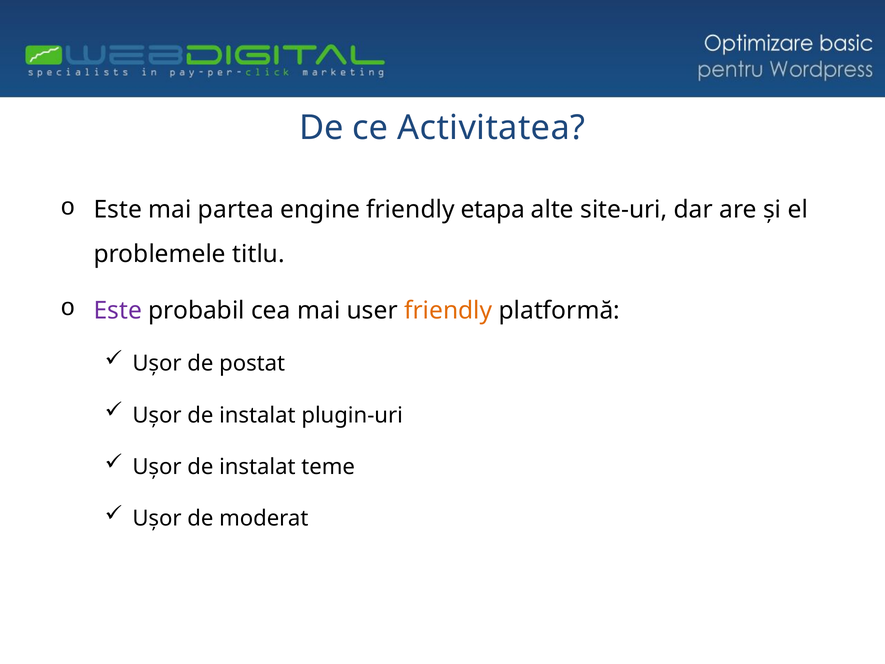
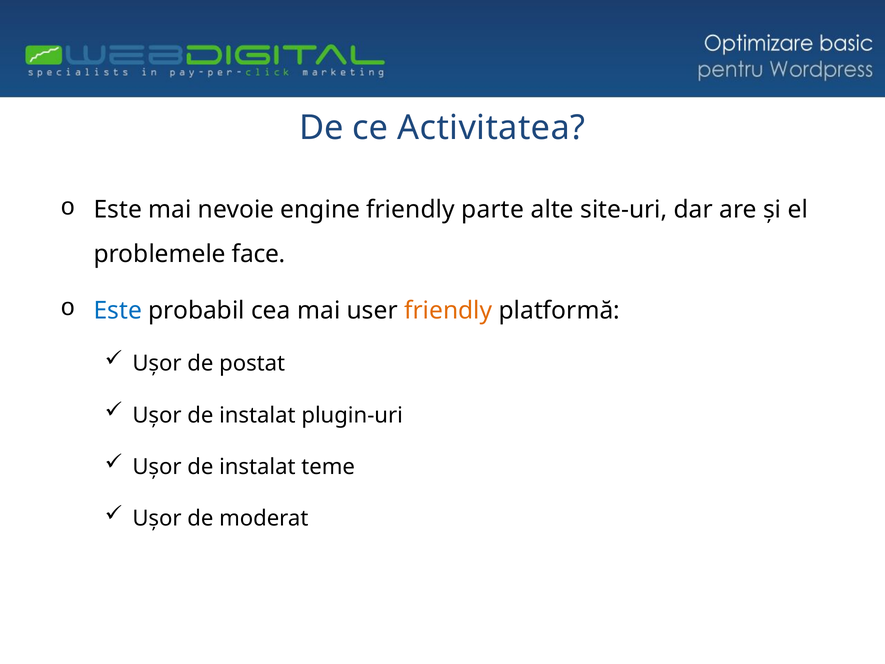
partea: partea -> nevoie
etapa: etapa -> parte
titlu: titlu -> face
Este at (118, 311) colour: purple -> blue
